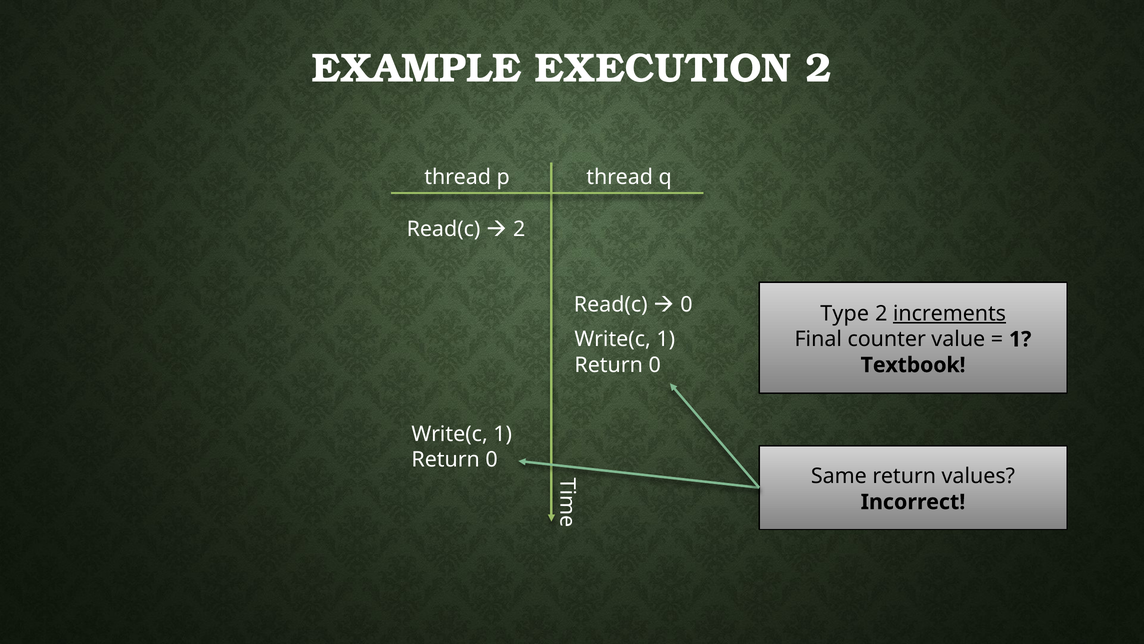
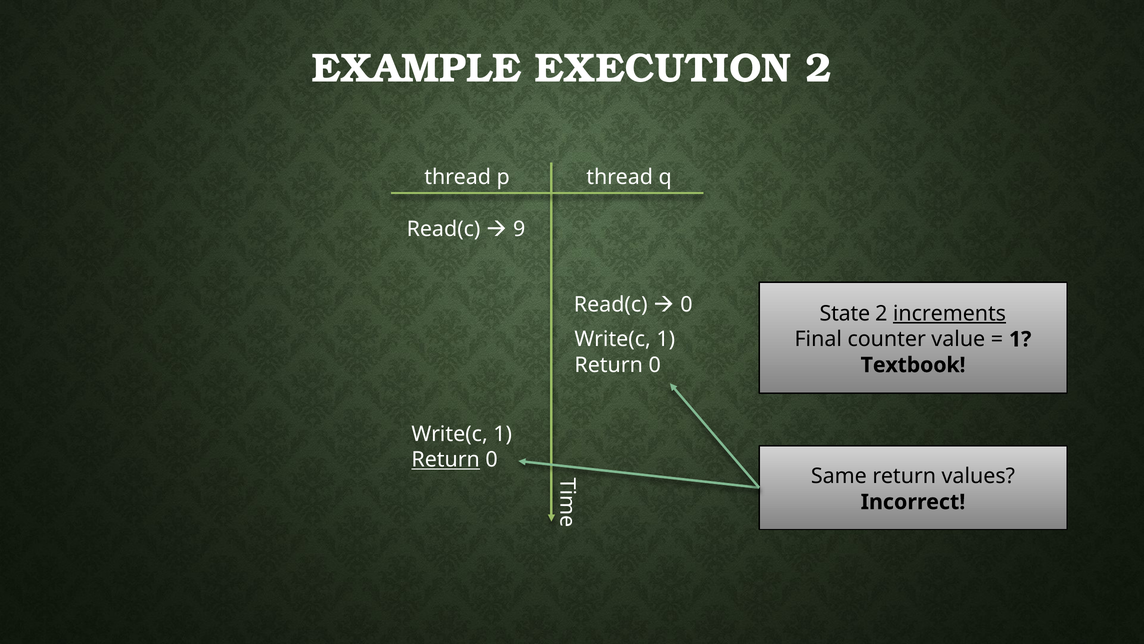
2 at (519, 229): 2 -> 9
Type: Type -> State
Return at (446, 459) underline: none -> present
